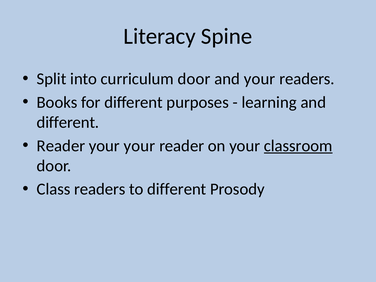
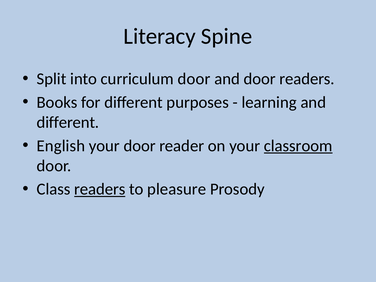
and your: your -> door
Reader at (61, 146): Reader -> English
your your: your -> door
readers at (100, 189) underline: none -> present
to different: different -> pleasure
